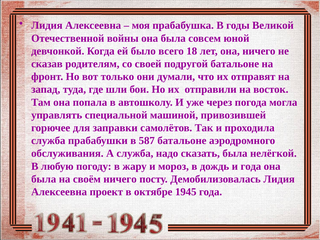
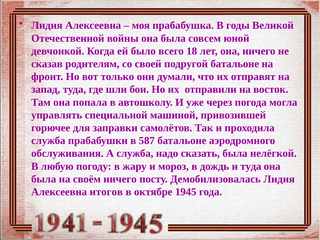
и года: года -> туда
проект: проект -> итогов
